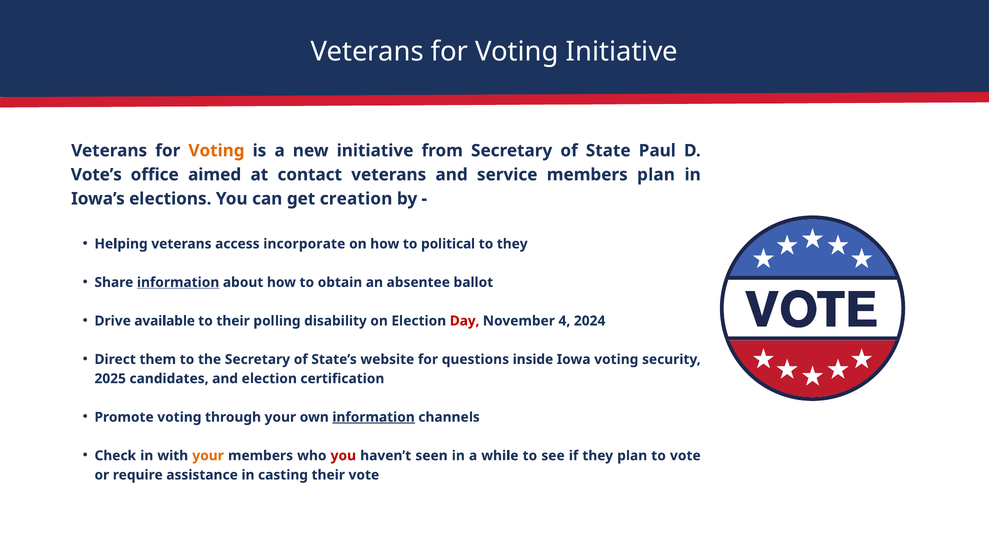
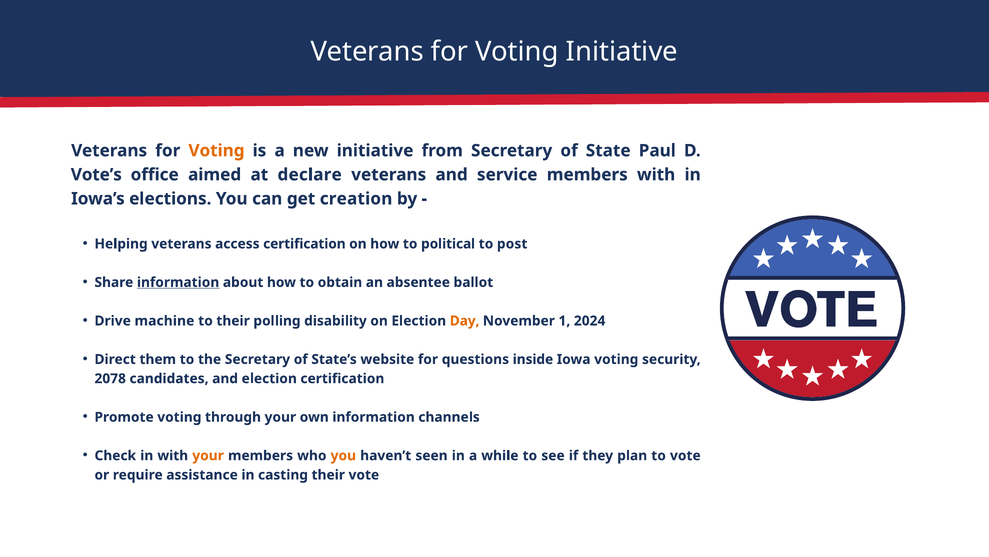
contact: contact -> declare
members plan: plan -> with
access incorporate: incorporate -> certification
to they: they -> post
available: available -> machine
Day colour: red -> orange
4: 4 -> 1
2025: 2025 -> 2078
information at (374, 417) underline: present -> none
you at (343, 455) colour: red -> orange
